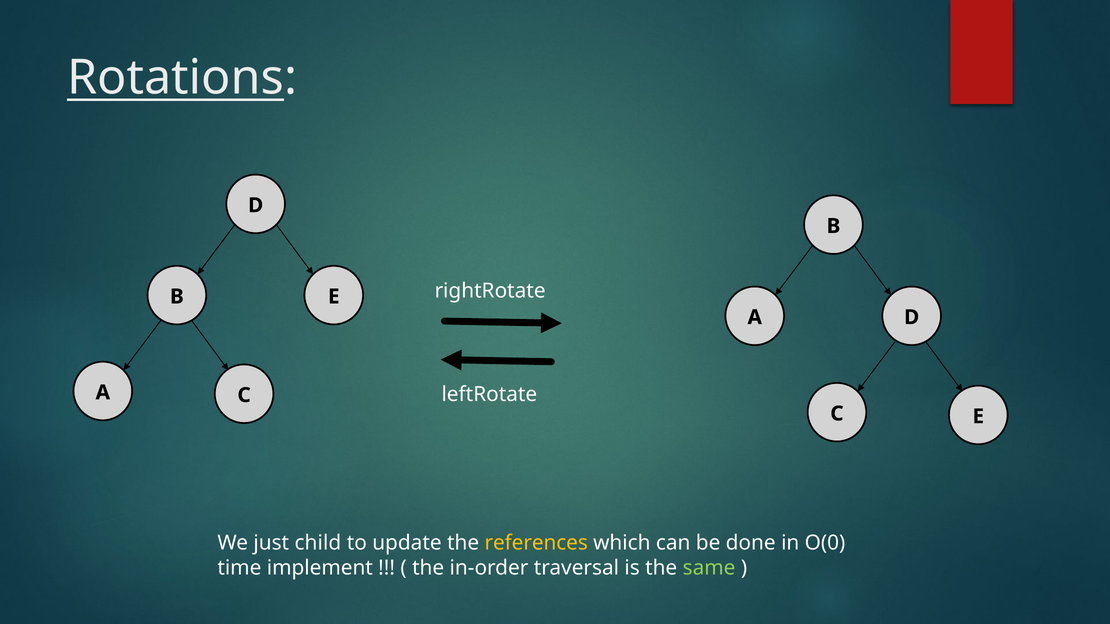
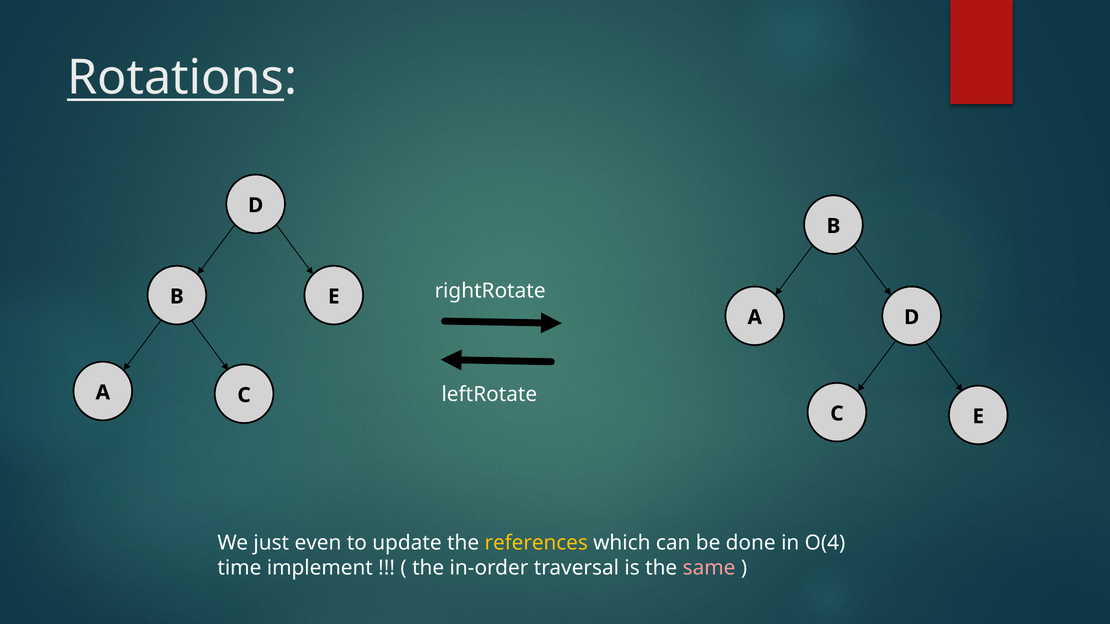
child: child -> even
O(0: O(0 -> O(4
same colour: light green -> pink
